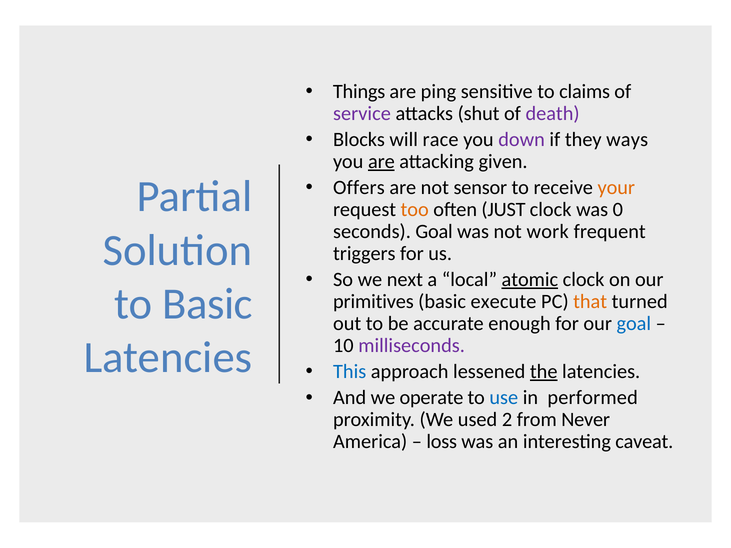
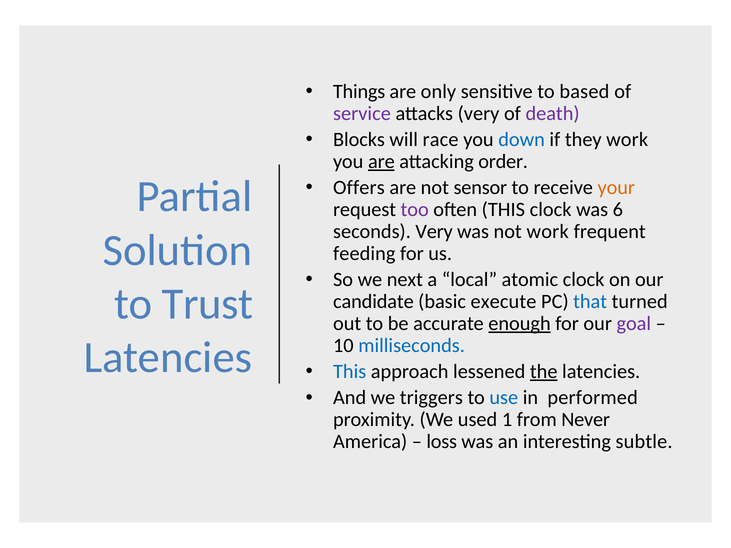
ping: ping -> only
claims: claims -> based
attacks shut: shut -> very
down colour: purple -> blue
they ways: ways -> work
given: given -> order
too colour: orange -> purple
often JUST: JUST -> THIS
0: 0 -> 6
seconds Goal: Goal -> Very
triggers: triggers -> feeding
atomic underline: present -> none
to Basic: Basic -> Trust
primitives: primitives -> candidate
that colour: orange -> blue
enough underline: none -> present
goal at (634, 324) colour: blue -> purple
milliseconds colour: purple -> blue
operate: operate -> triggers
2: 2 -> 1
caveat: caveat -> subtle
